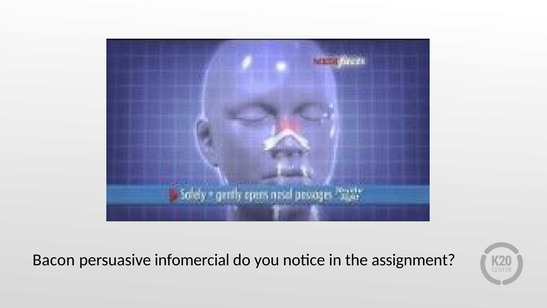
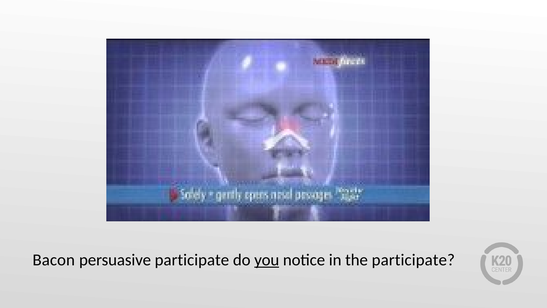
persuasive infomercial: infomercial -> participate
you underline: none -> present
the assignment: assignment -> participate
